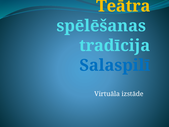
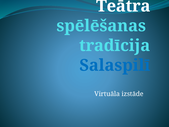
Teātra colour: yellow -> white
